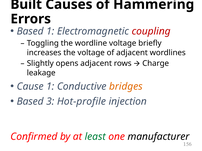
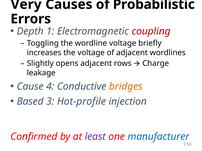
Built: Built -> Very
Hammering: Hammering -> Probabilistic
Based at (30, 31): Based -> Depth
Cause 1: 1 -> 4
least colour: green -> purple
manufacturer colour: black -> blue
